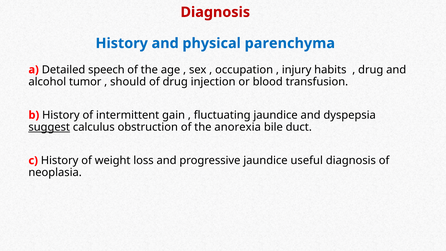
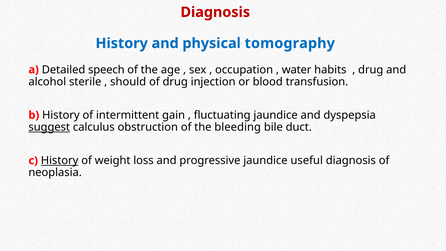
parenchyma: parenchyma -> tomography
injury: injury -> water
tumor: tumor -> sterile
anorexia: anorexia -> bleeding
History at (60, 160) underline: none -> present
